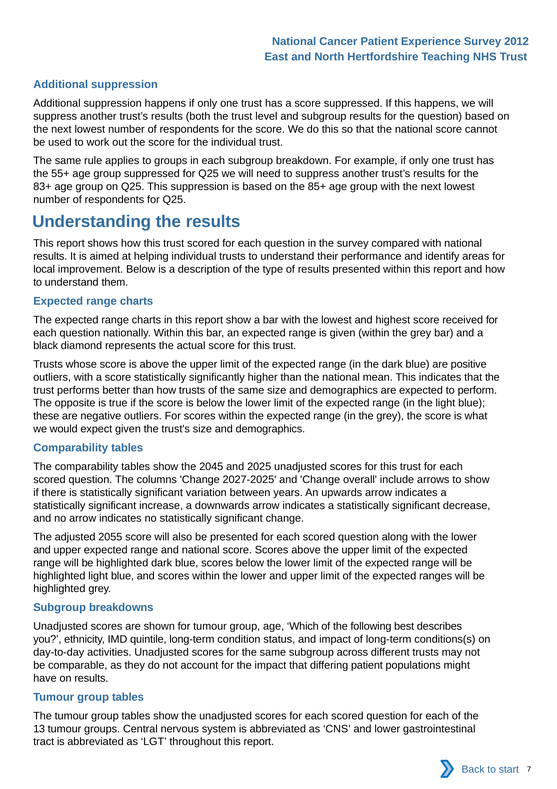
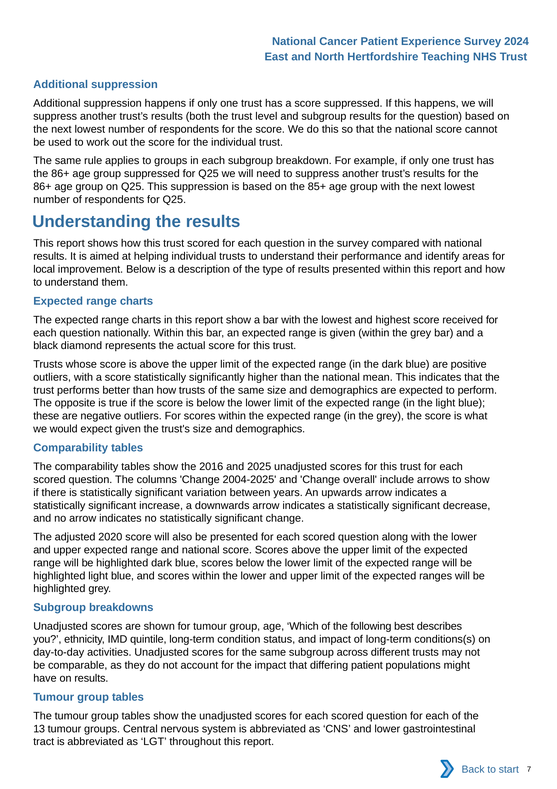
2012: 2012 -> 2024
55+ at (60, 173): 55+ -> 86+
83+ at (42, 186): 83+ -> 86+
2045: 2045 -> 2016
2027-2025: 2027-2025 -> 2004-2025
2055: 2055 -> 2020
